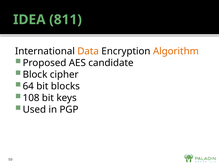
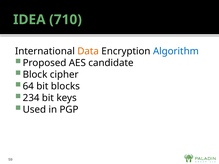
811: 811 -> 710
Algorithm colour: orange -> blue
108: 108 -> 234
